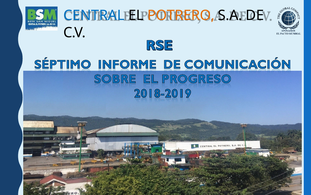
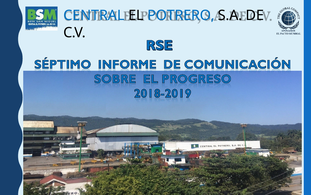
POTRERO colour: orange -> blue
